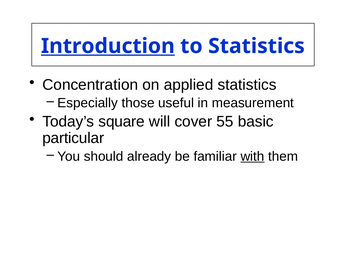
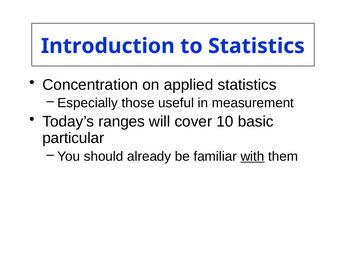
Introduction underline: present -> none
square: square -> ranges
55: 55 -> 10
